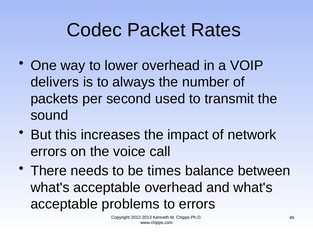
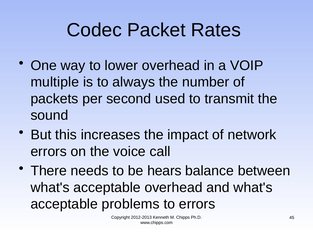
delivers: delivers -> multiple
times: times -> hears
